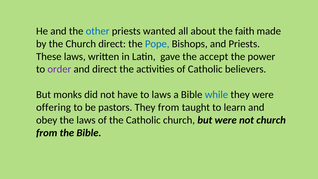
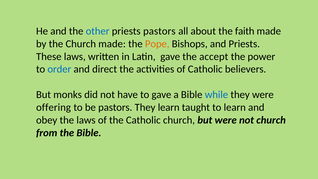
priests wanted: wanted -> pastors
Church direct: direct -> made
Pope colour: blue -> orange
order colour: purple -> blue
to laws: laws -> gave
They from: from -> learn
